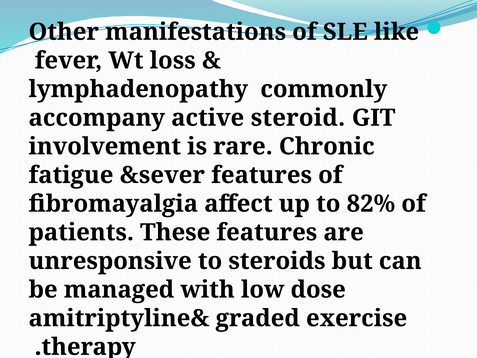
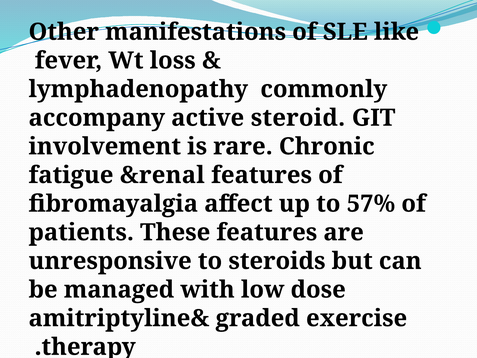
&sever: &sever -> &renal
82%: 82% -> 57%
